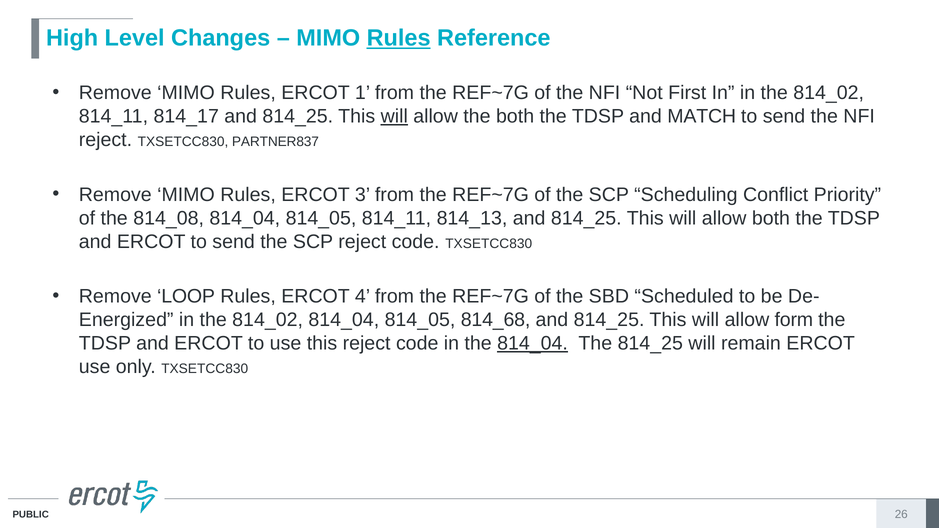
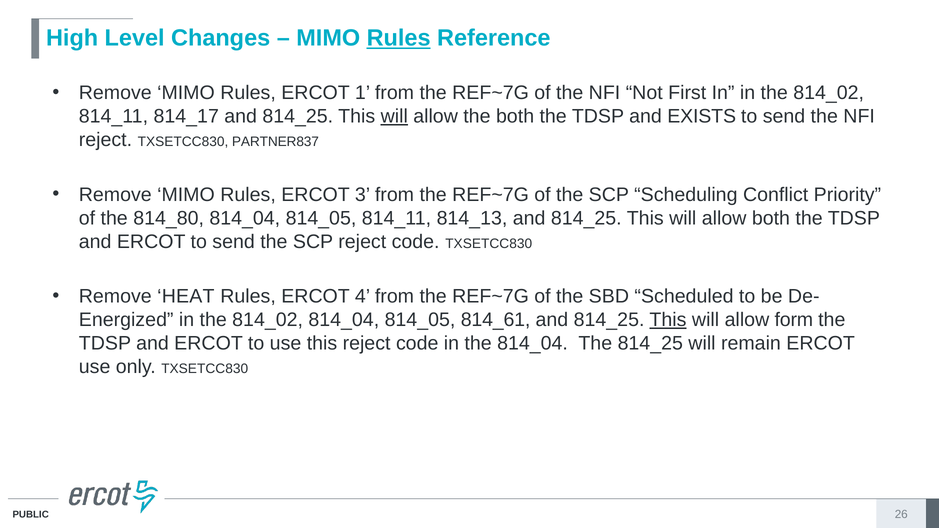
MATCH: MATCH -> EXISTS
814_08: 814_08 -> 814_80
LOOP: LOOP -> HEAT
814_68: 814_68 -> 814_61
This at (668, 320) underline: none -> present
814_04 at (533, 343) underline: present -> none
